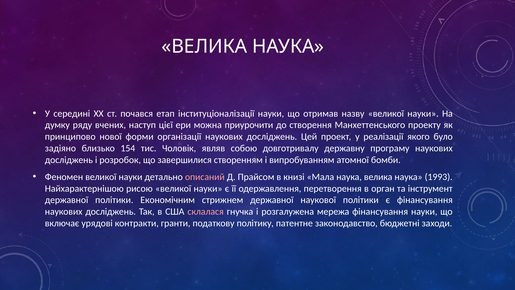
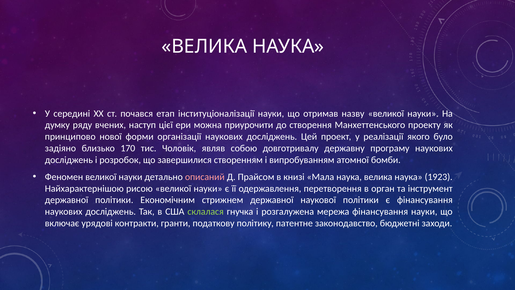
154: 154 -> 170
1993: 1993 -> 1923
склалася colour: pink -> light green
